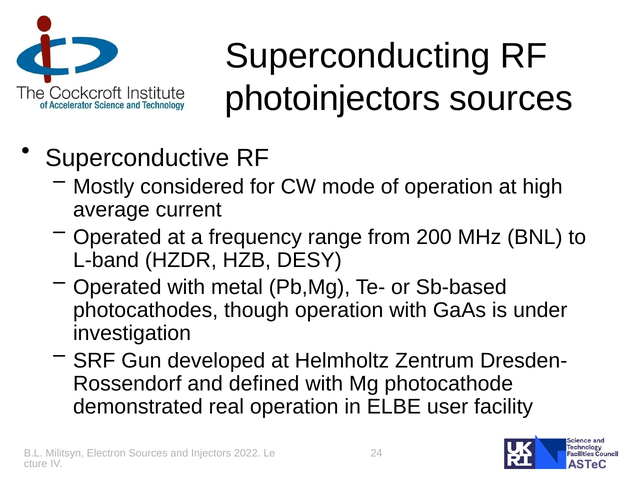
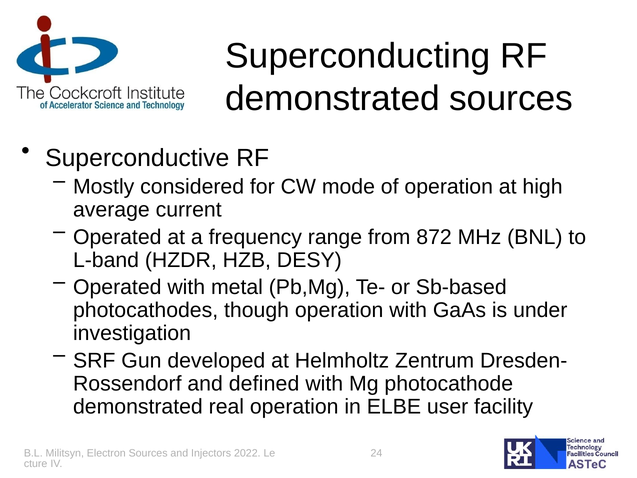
photoinjectors at (333, 98): photoinjectors -> demonstrated
200: 200 -> 872
